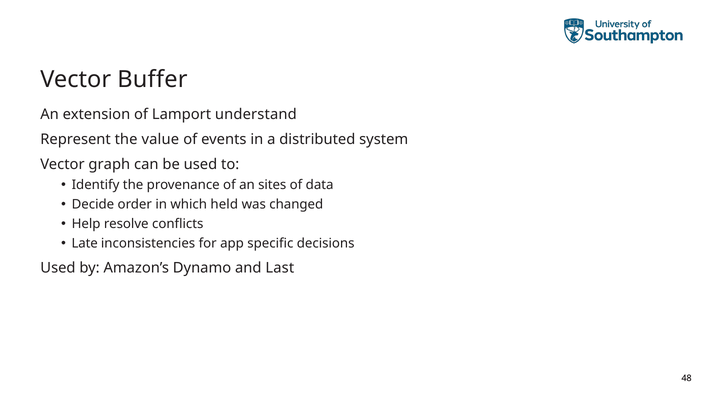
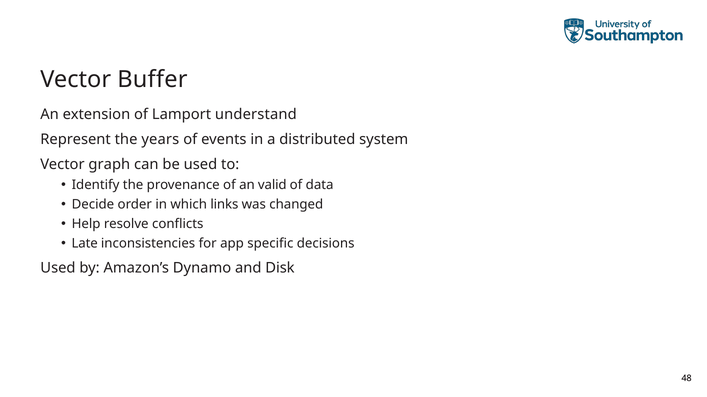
value: value -> years
sites: sites -> valid
held: held -> links
Last: Last -> Disk
